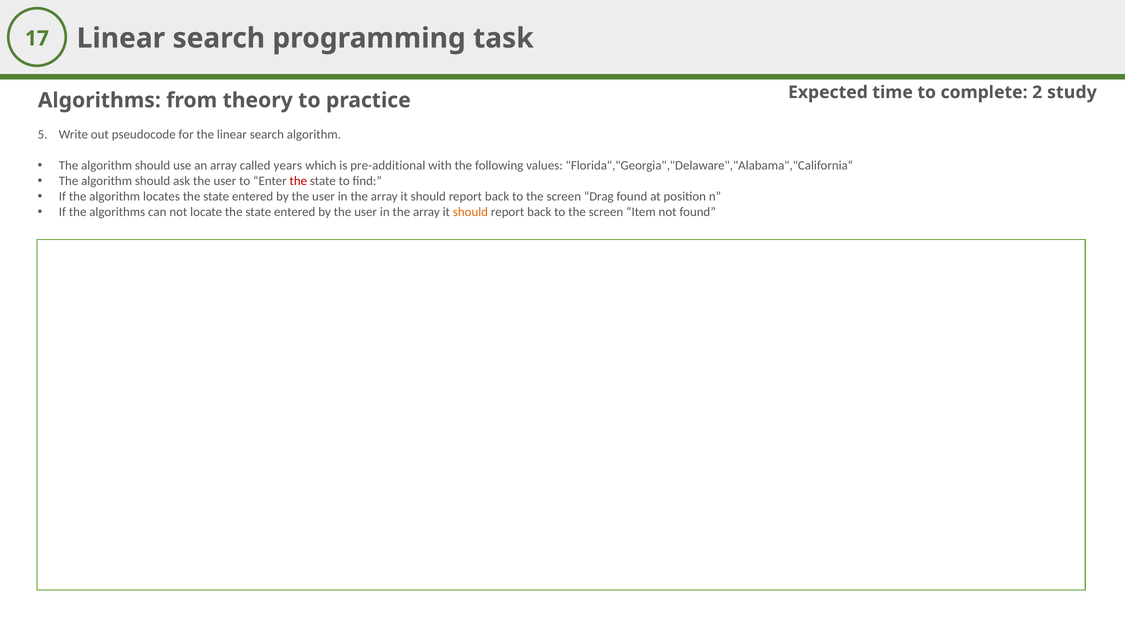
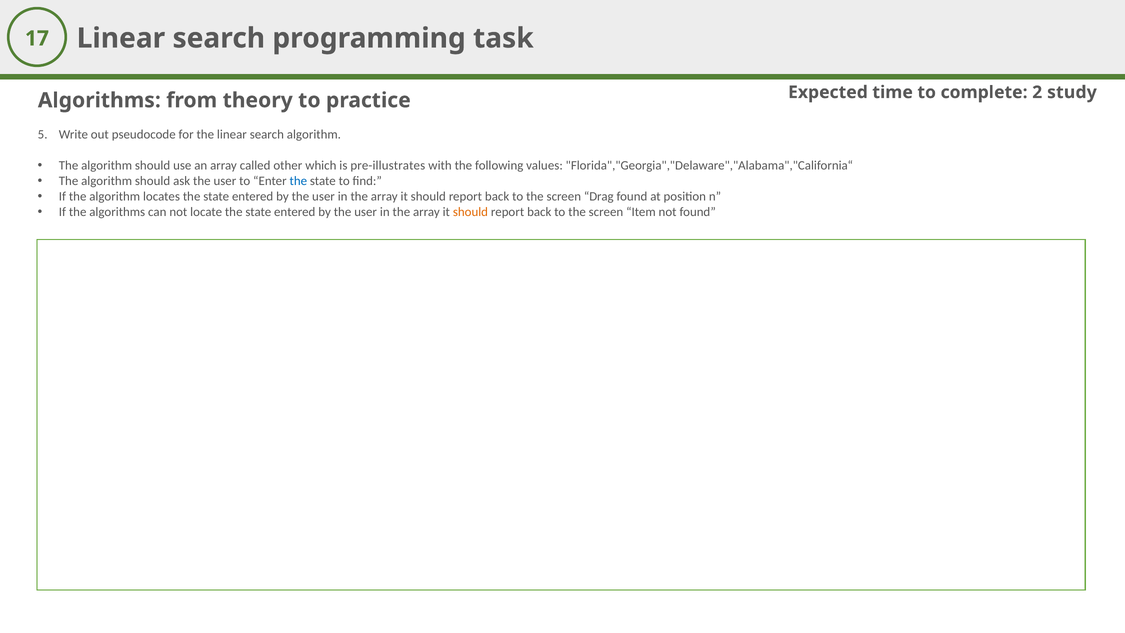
years: years -> other
pre-additional: pre-additional -> pre-illustrates
the at (298, 181) colour: red -> blue
